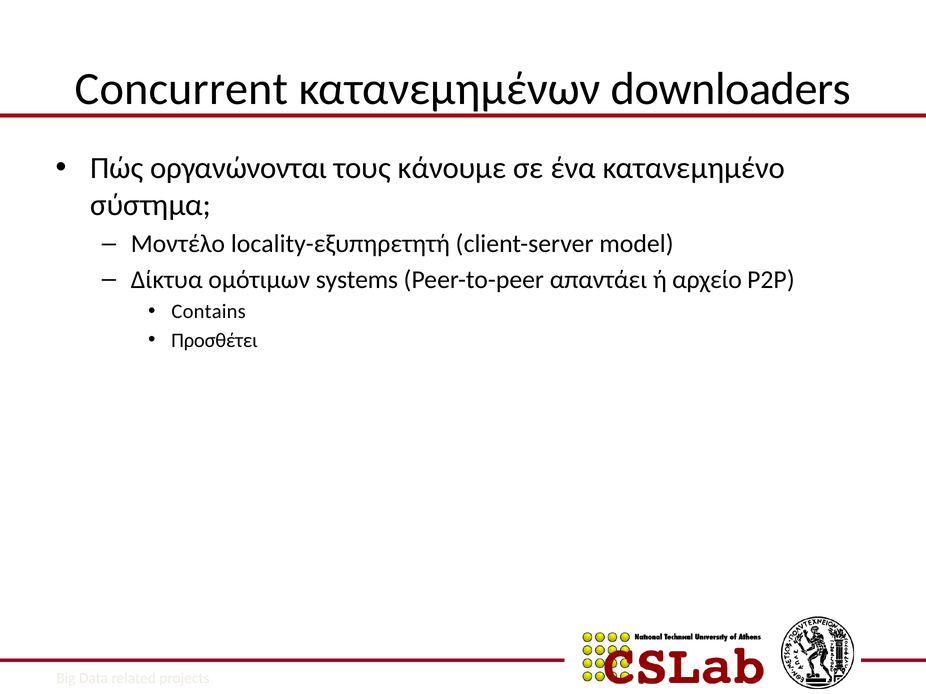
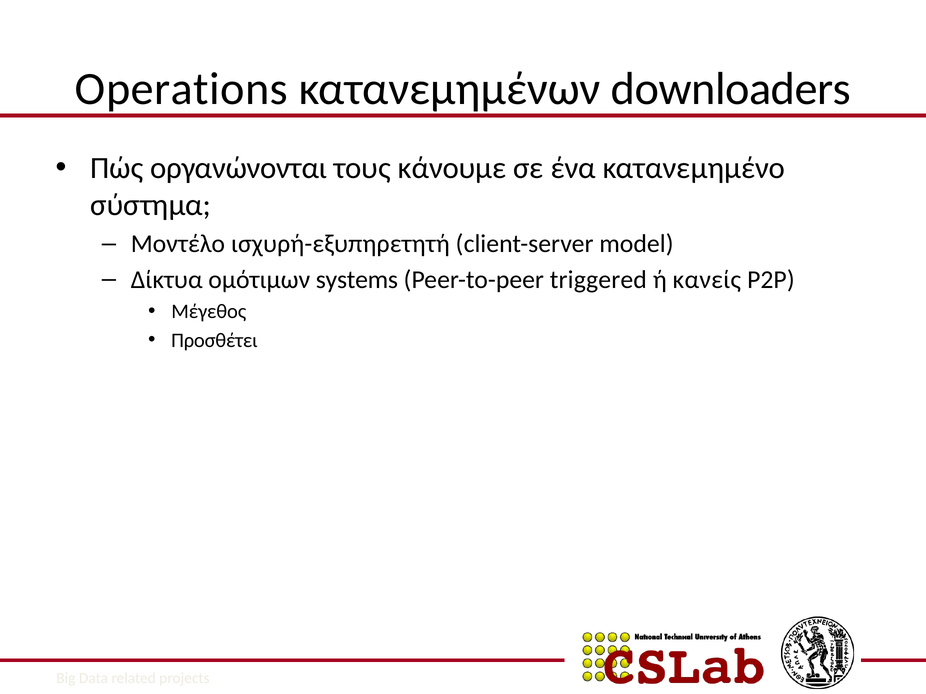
Concurrent: Concurrent -> Operations
locality-εξυπηρετητή: locality-εξυπηρετητή -> ισχυρή-εξυπηρετητή
απαντάει: απαντάει -> triggered
αρχείο: αρχείο -> κανείς
Contains: Contains -> Μέγεθος
